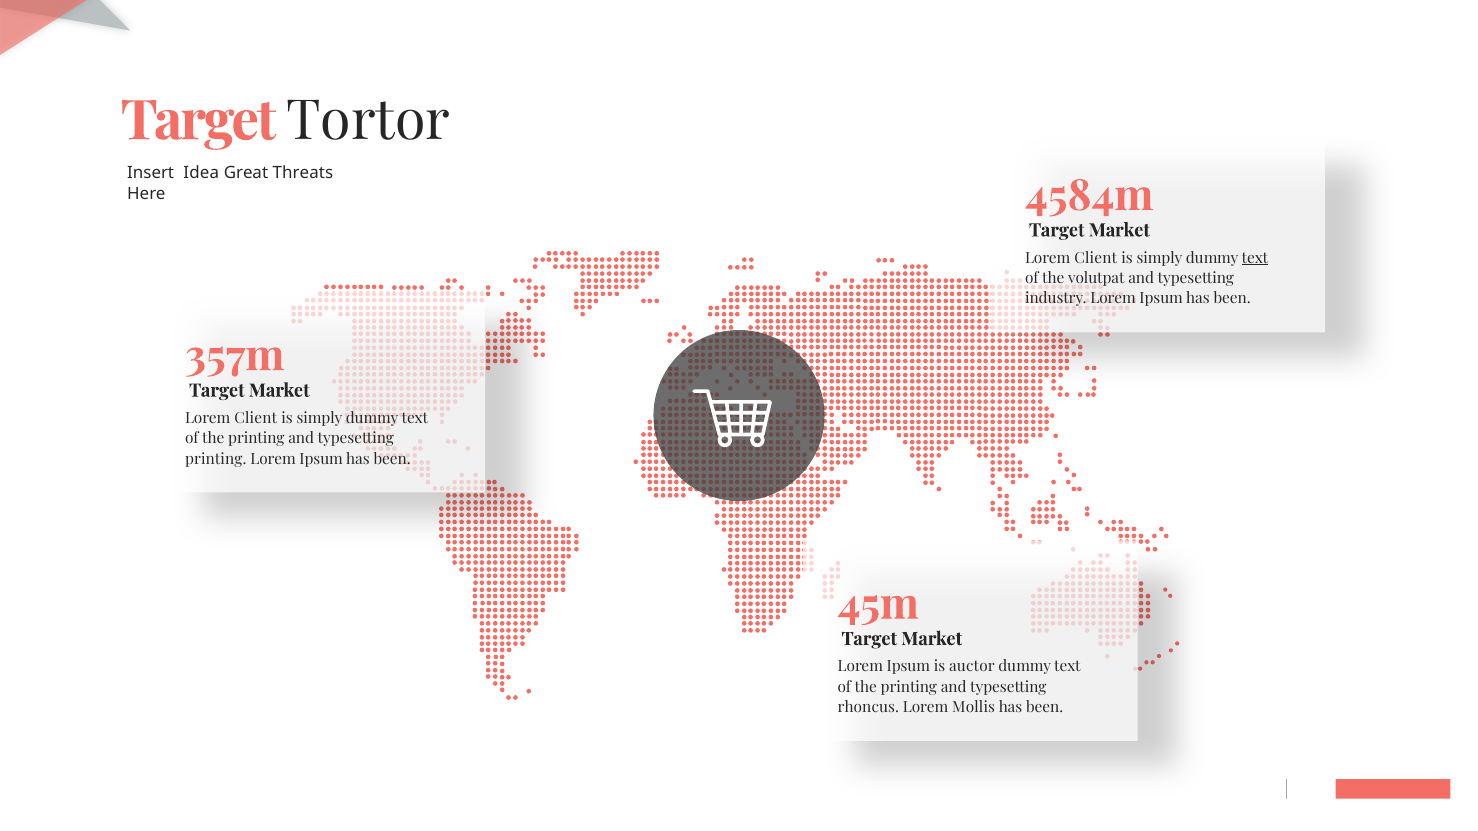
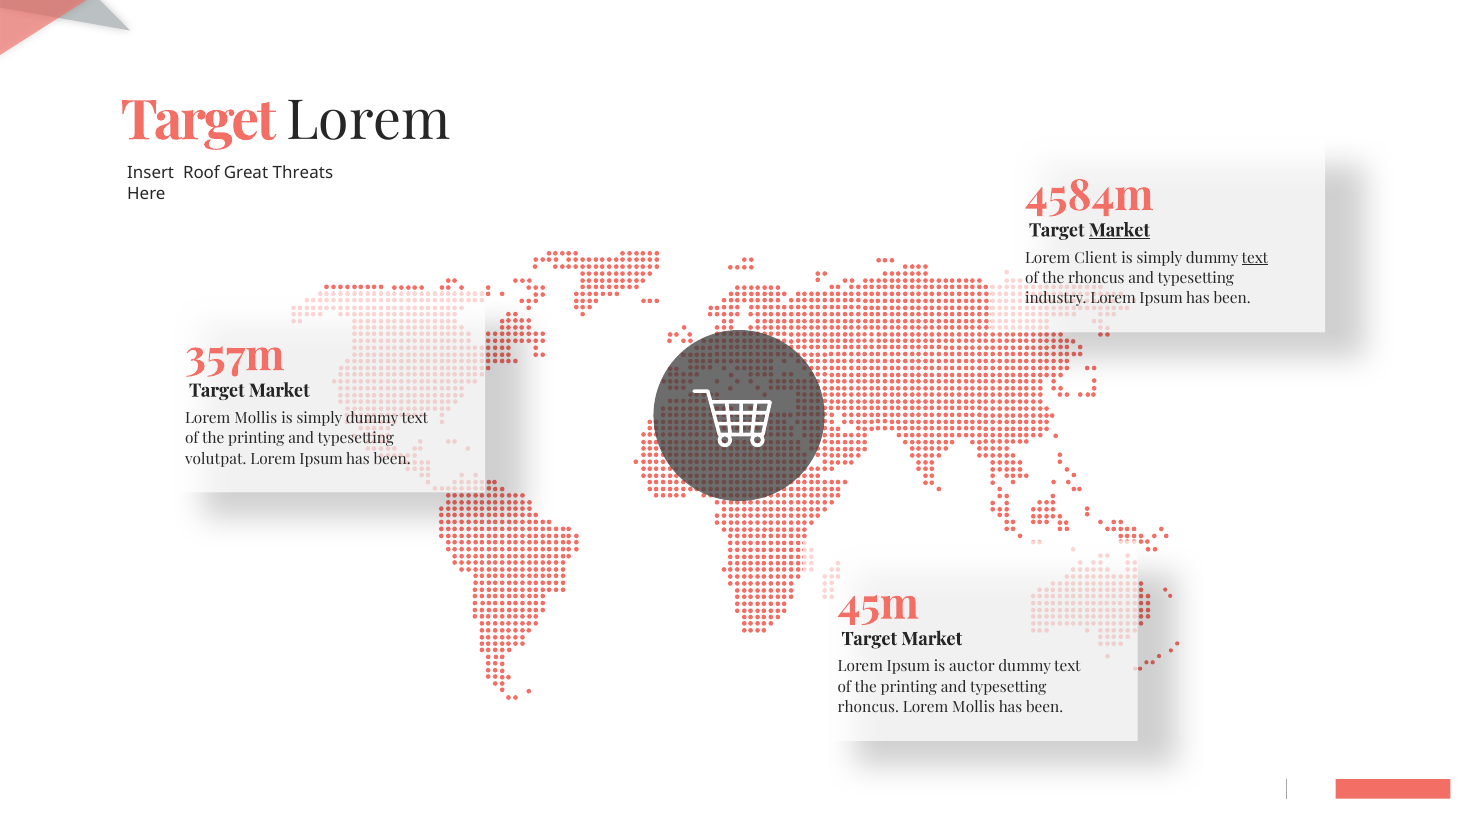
Target Tortor: Tortor -> Lorem
Idea: Idea -> Roof
Market at (1119, 230) underline: none -> present
the volutpat: volutpat -> rhoncus
Client at (256, 419): Client -> Mollis
printing at (216, 459): printing -> volutpat
